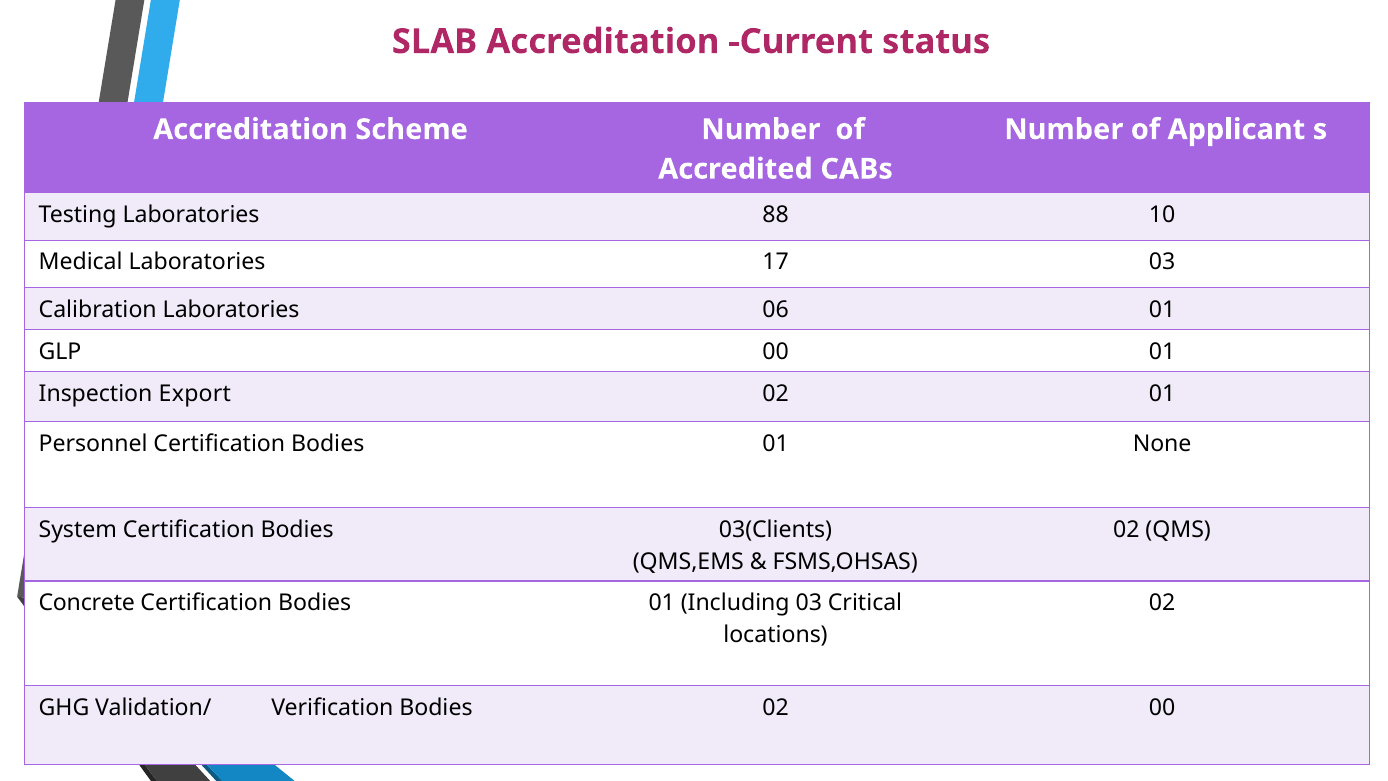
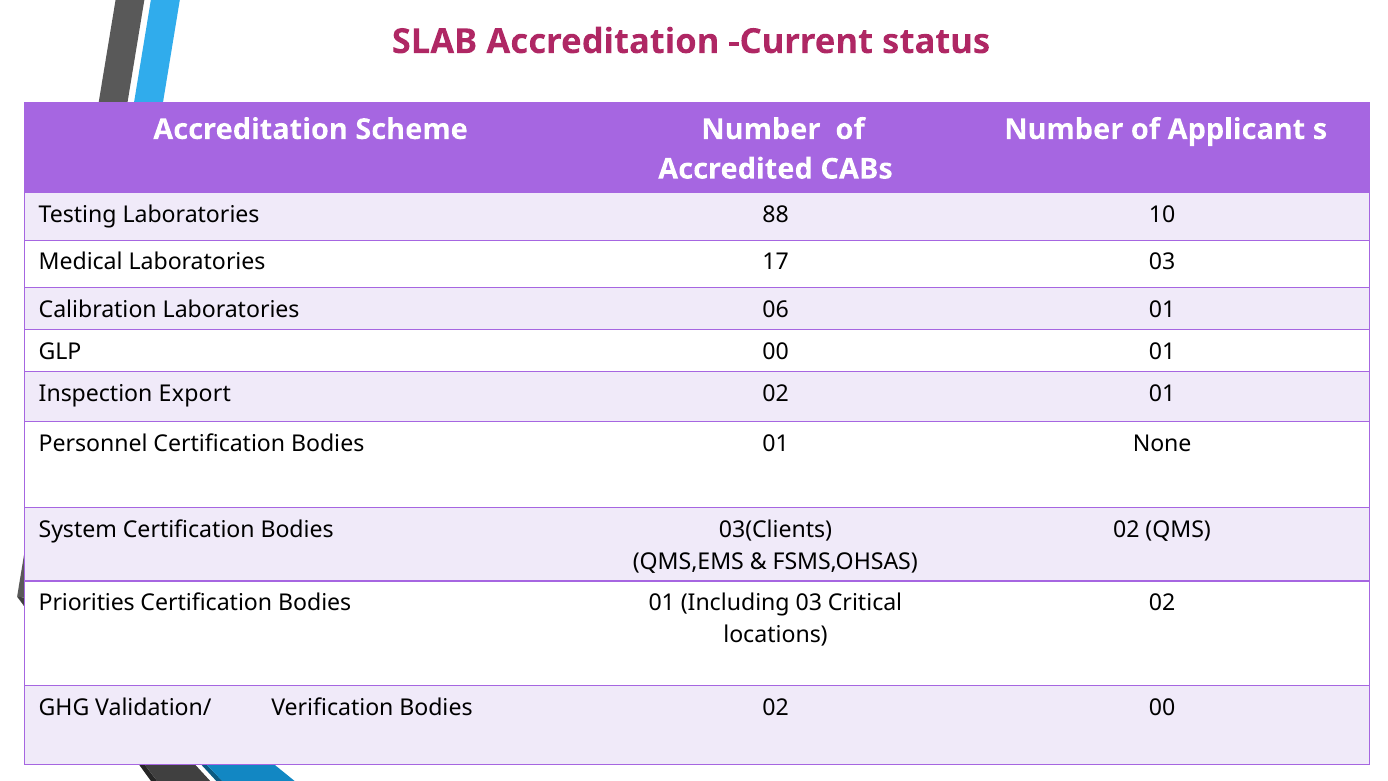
Concrete: Concrete -> Priorities
